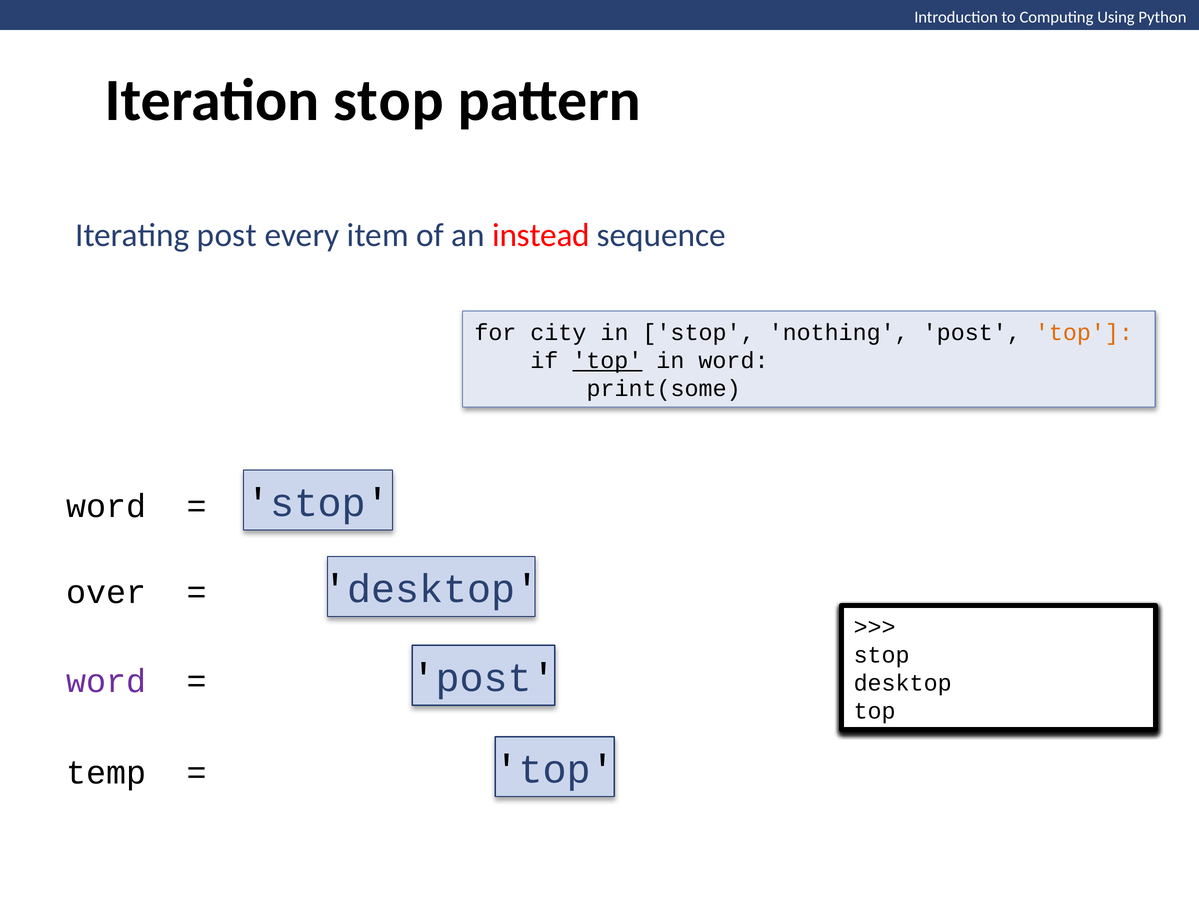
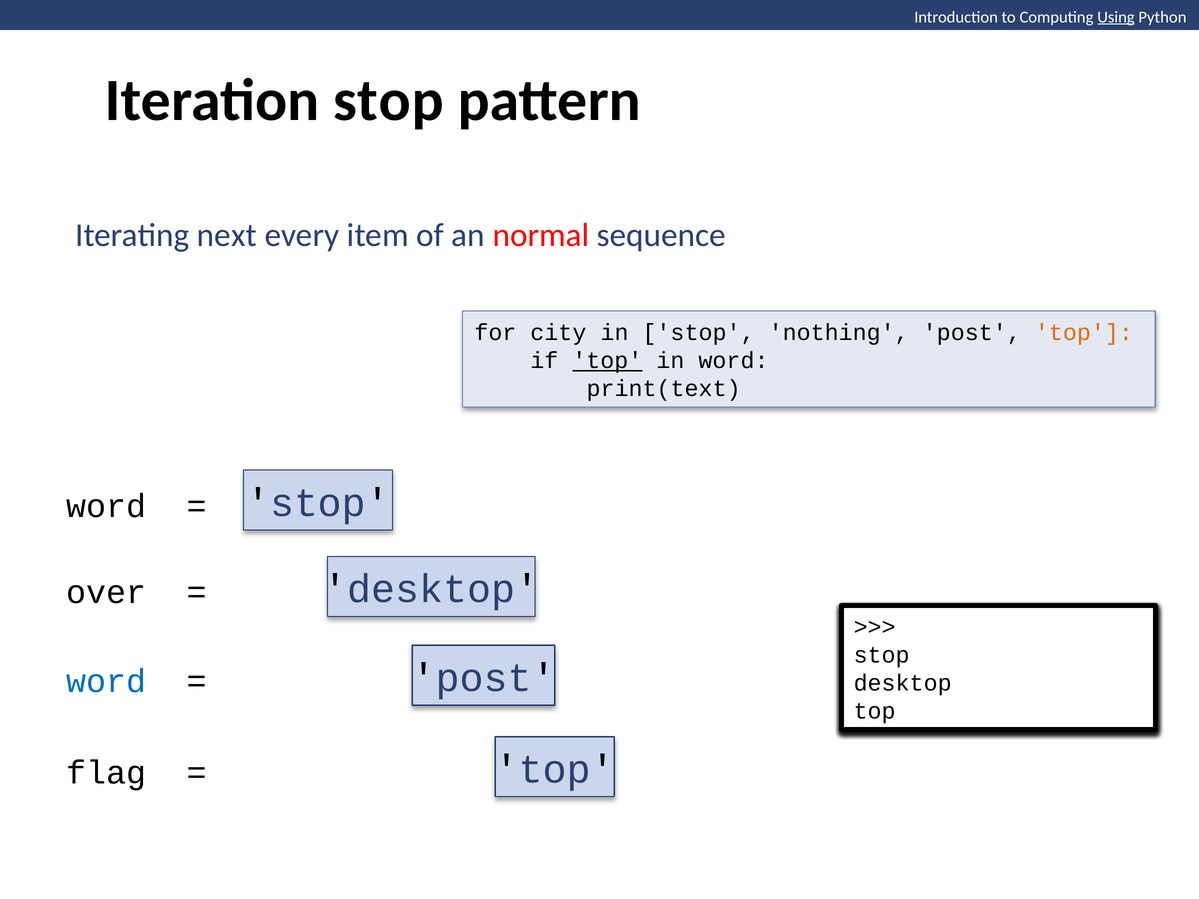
Using underline: none -> present
Iterating post: post -> next
instead: instead -> normal
print(some: print(some -> print(text
word at (106, 682) colour: purple -> blue
temp: temp -> flag
